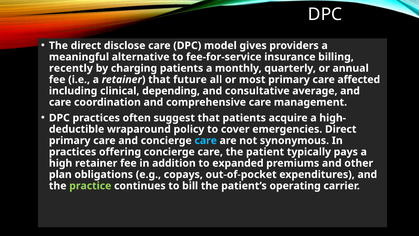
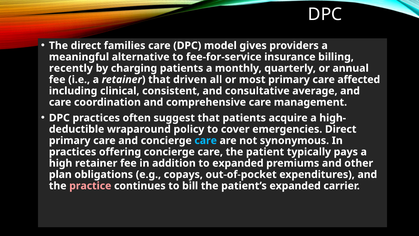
disclose: disclose -> families
future: future -> driven
depending: depending -> consistent
practice colour: light green -> pink
patient’s operating: operating -> expanded
